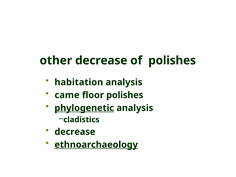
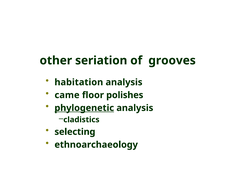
other decrease: decrease -> seriation
of polishes: polishes -> grooves
decrease at (75, 132): decrease -> selecting
ethnoarchaeology underline: present -> none
